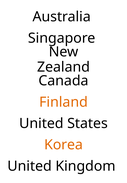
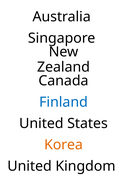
Finland colour: orange -> blue
